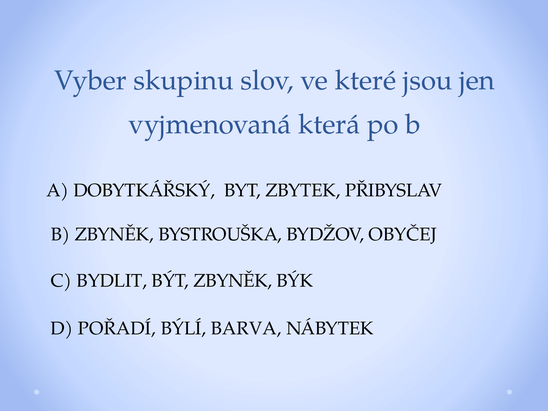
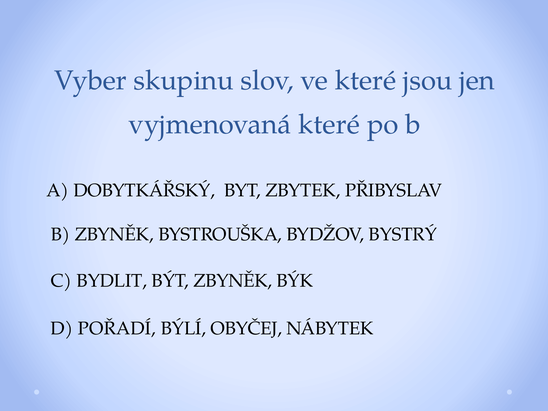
vyjmenovaná která: která -> které
OBYČEJ: OBYČEJ -> BYSTRÝ
BARVA: BARVA -> OBYČEJ
